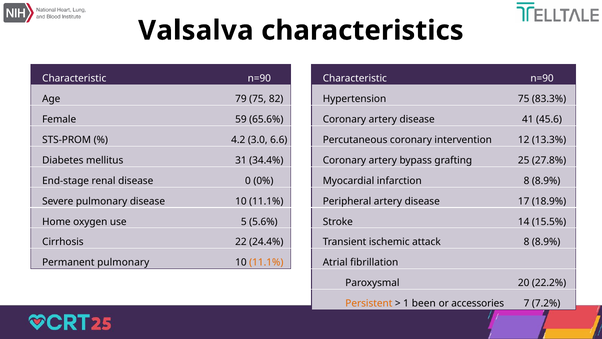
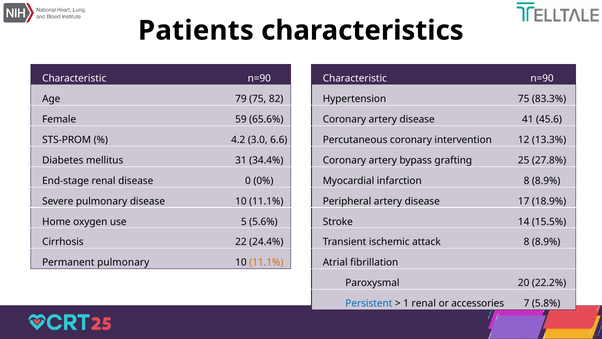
Valsalva: Valsalva -> Patients
Persistent colour: orange -> blue
1 been: been -> renal
7.2%: 7.2% -> 5.8%
